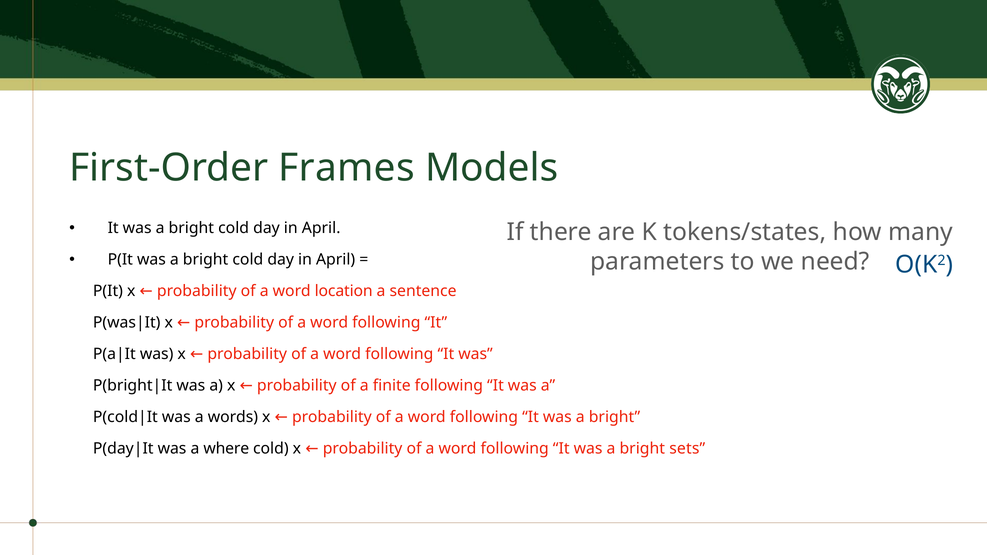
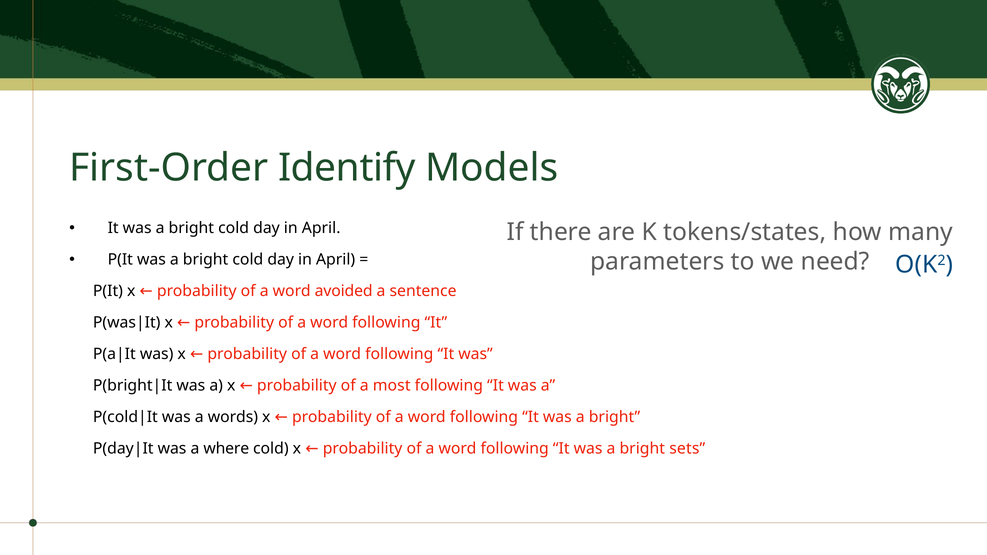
Frames: Frames -> Identify
location: location -> avoided
finite: finite -> most
